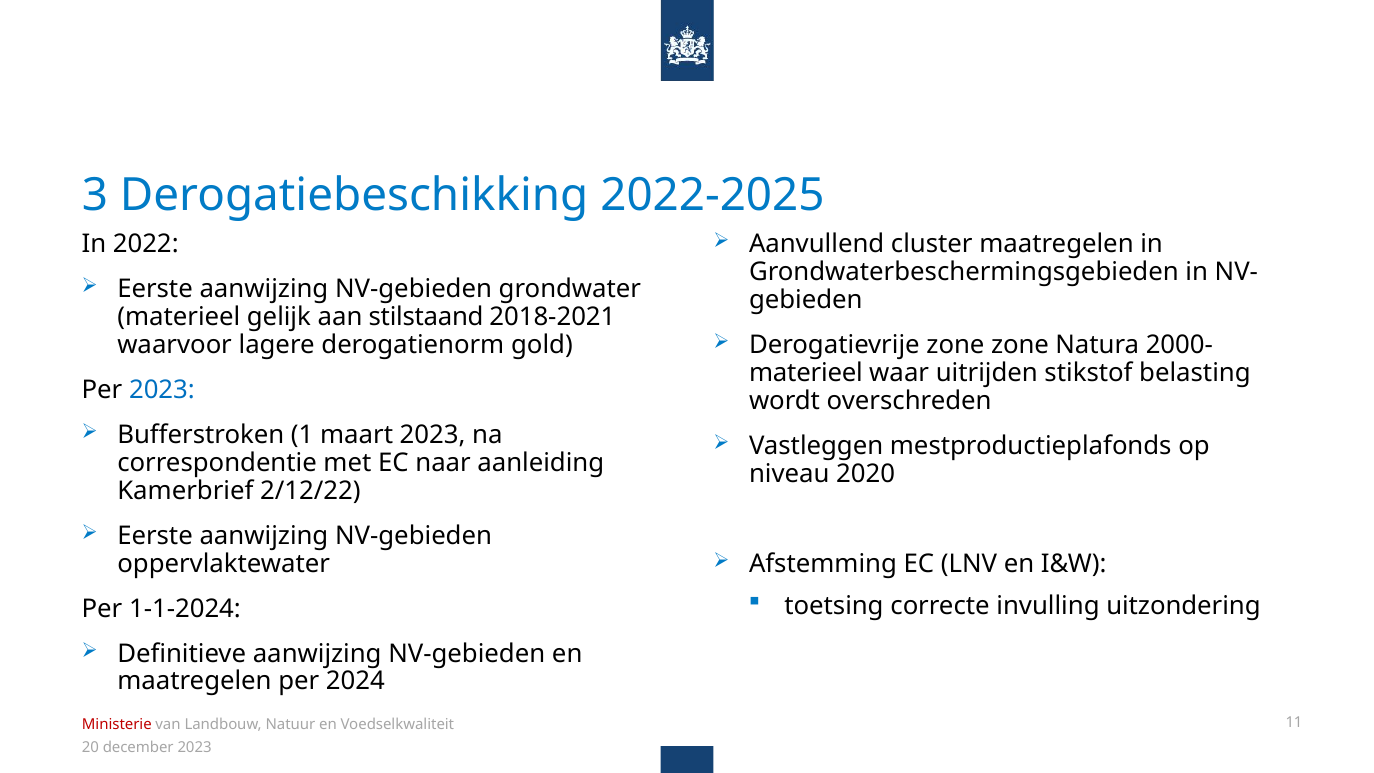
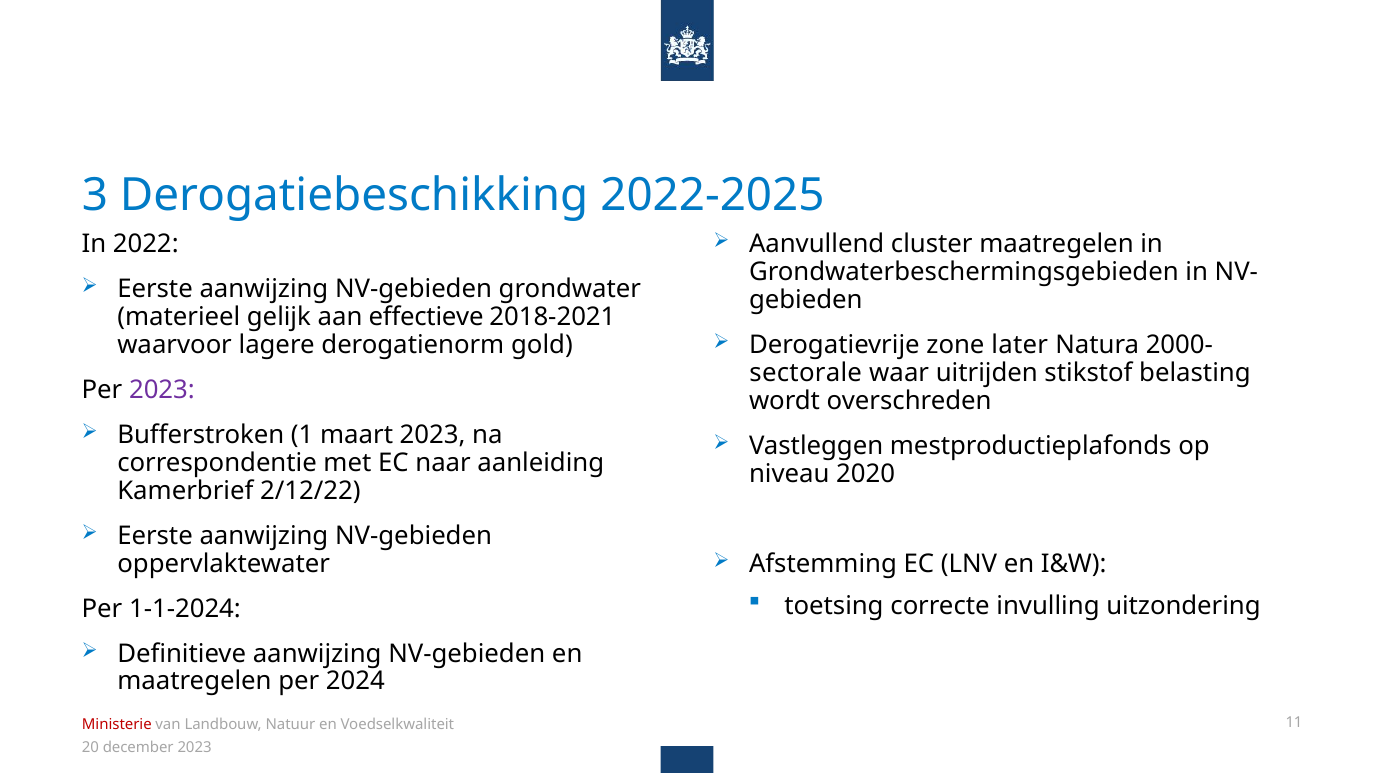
stilstaand: stilstaand -> effectieve
zone zone: zone -> later
materieel at (806, 373): materieel -> sectorale
2023 at (162, 390) colour: blue -> purple
